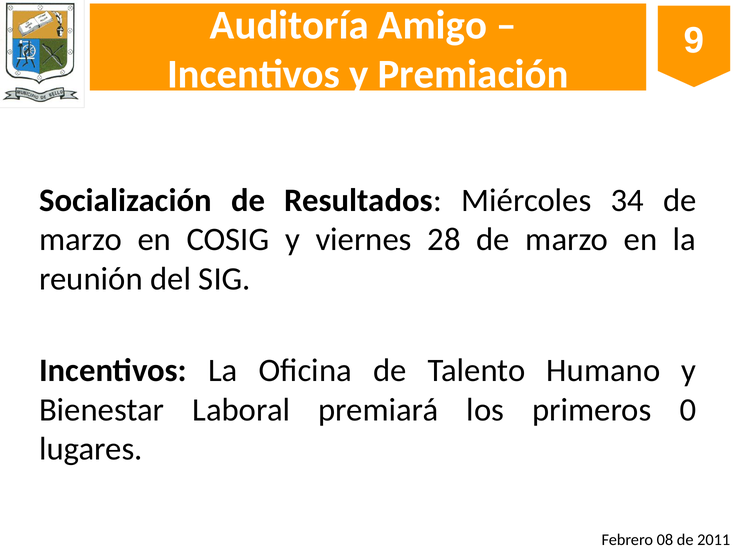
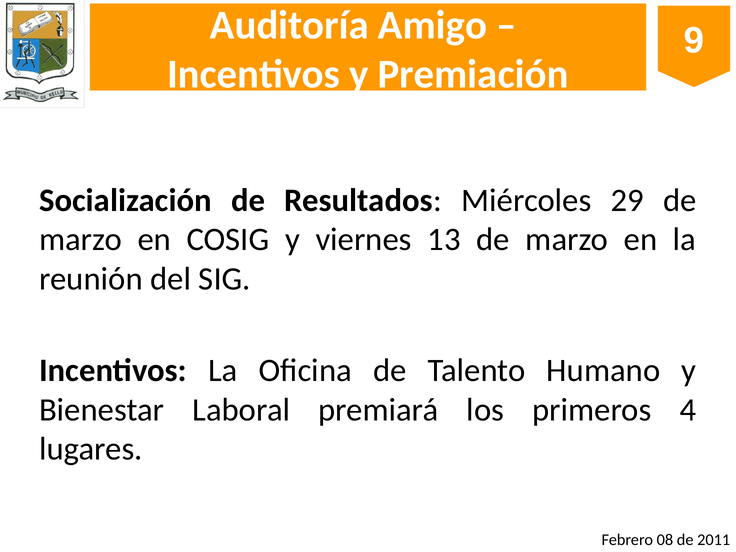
34: 34 -> 29
28: 28 -> 13
0: 0 -> 4
